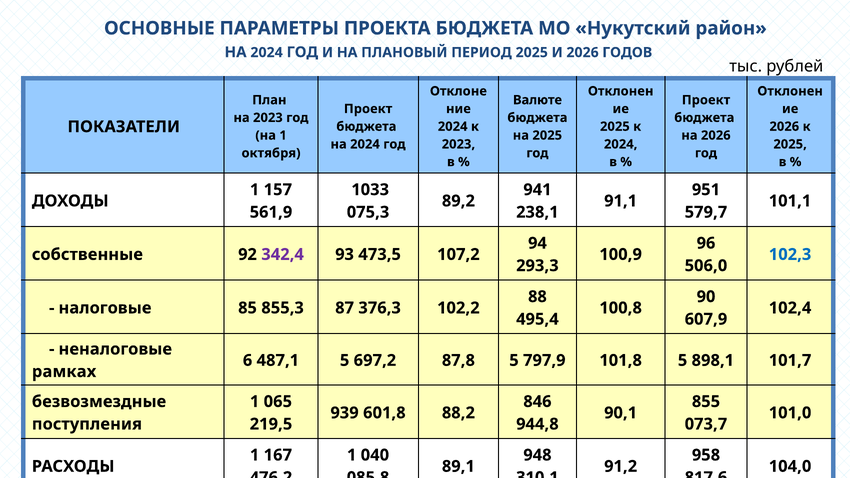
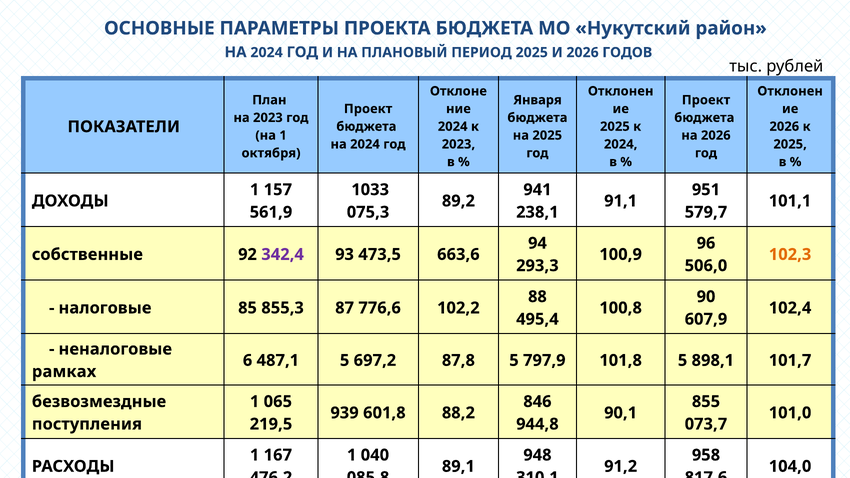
Валюте: Валюте -> Января
107,2: 107,2 -> 663,6
102,3 colour: blue -> orange
376,3: 376,3 -> 776,6
